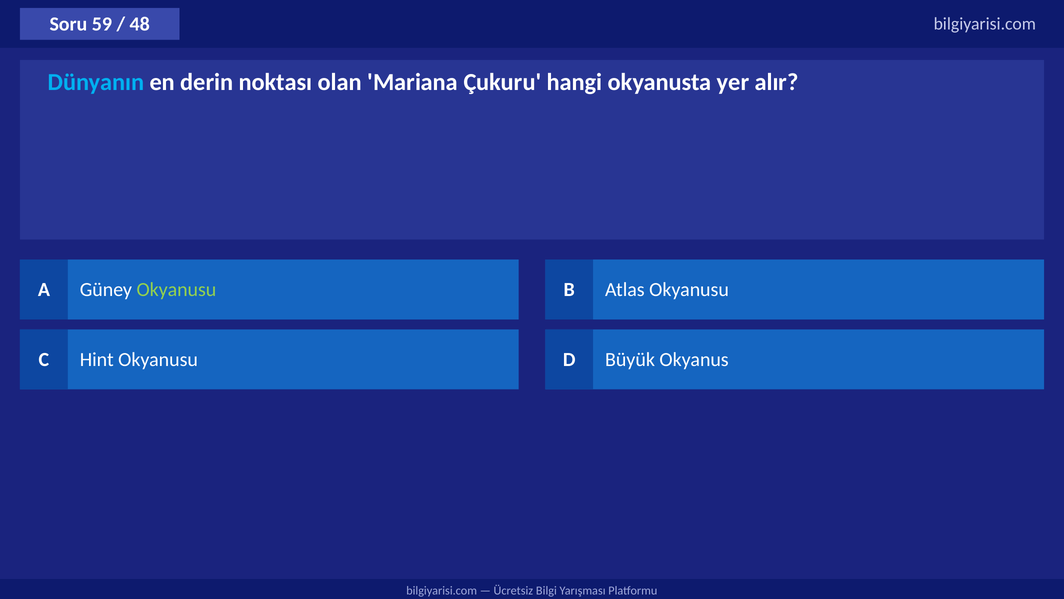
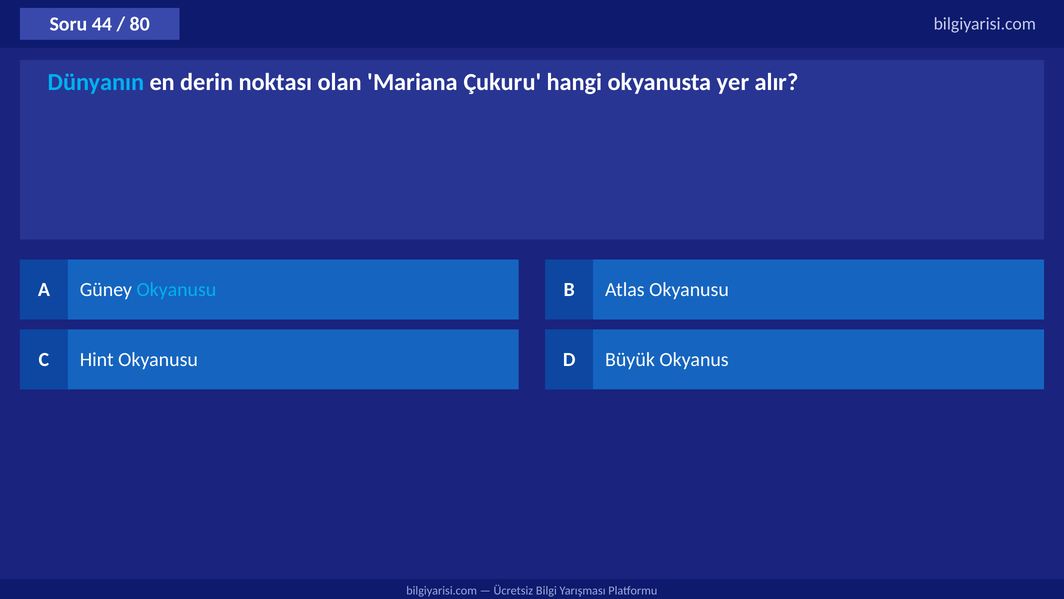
59: 59 -> 44
48: 48 -> 80
Okyanusu at (176, 290) colour: light green -> light blue
